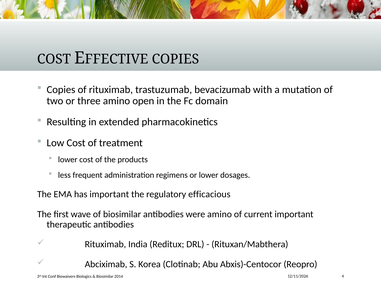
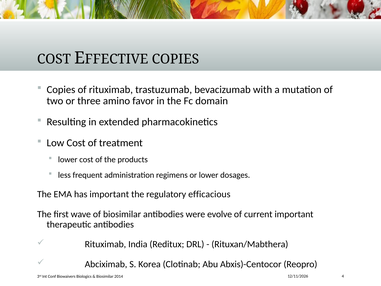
open: open -> favor
were amino: amino -> evolve
